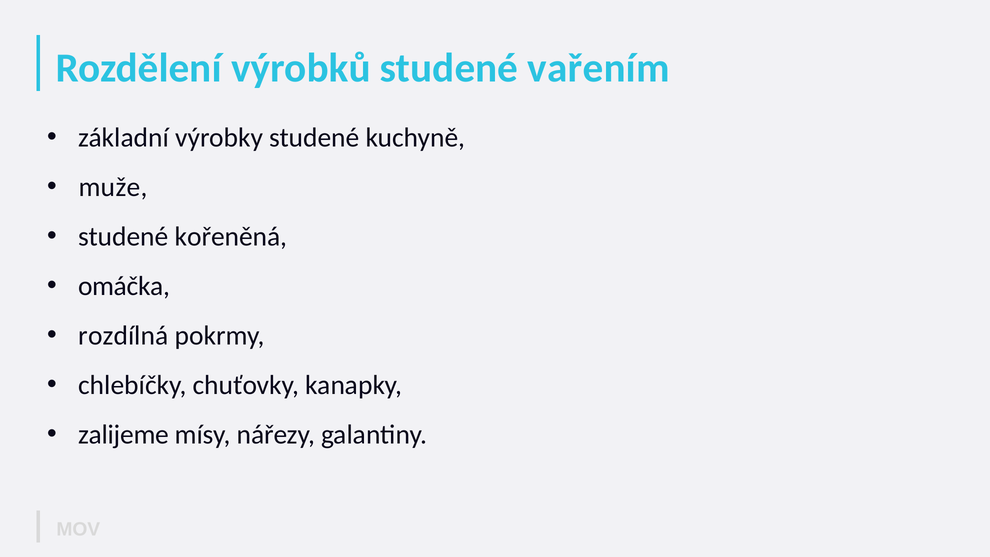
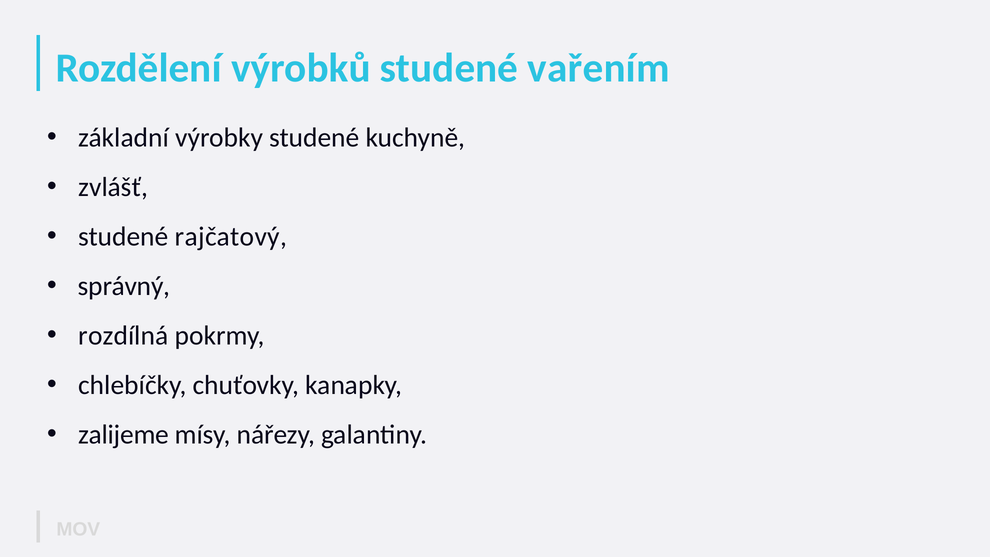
muže: muže -> zvlášť
kořeněná: kořeněná -> rajčatový
omáčka: omáčka -> správný
